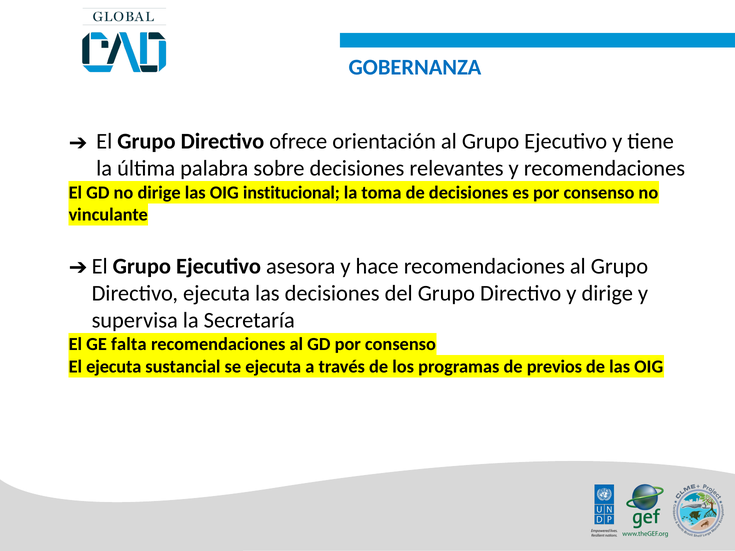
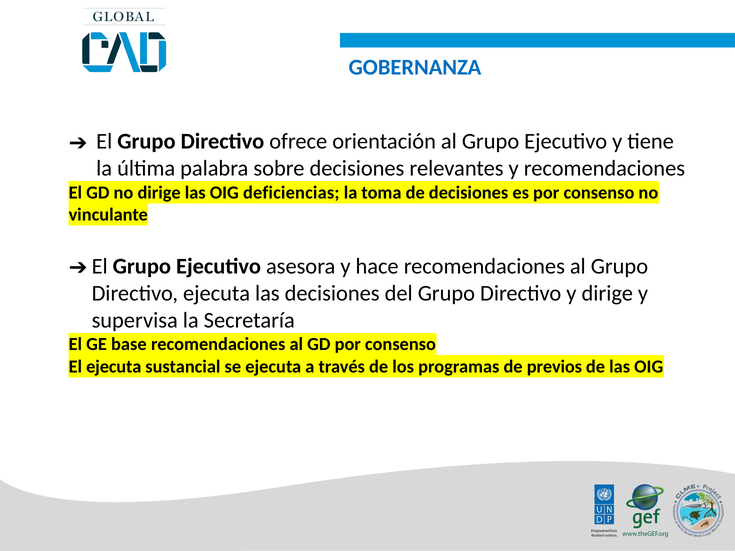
institucional: institucional -> deficiencias
falta: falta -> base
